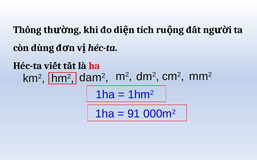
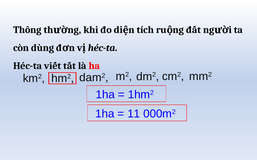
91: 91 -> 11
